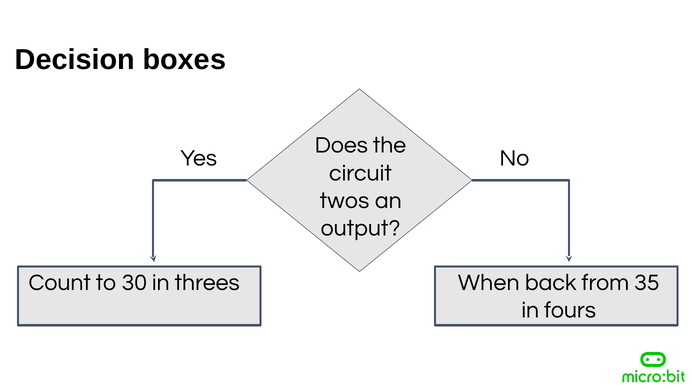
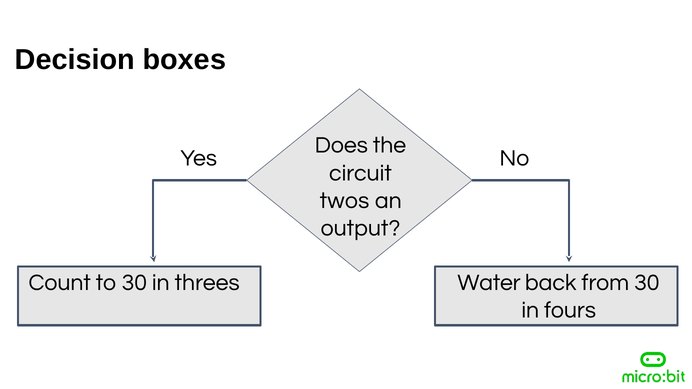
When: When -> Water
from 35: 35 -> 30
